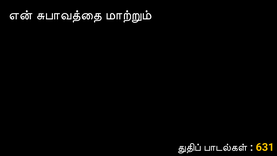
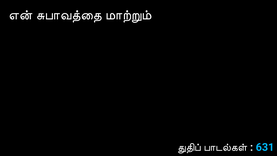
631 colour: yellow -> light blue
